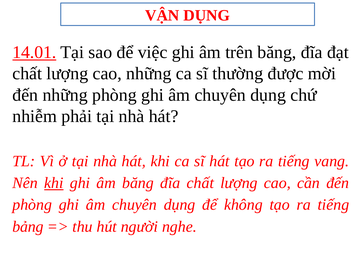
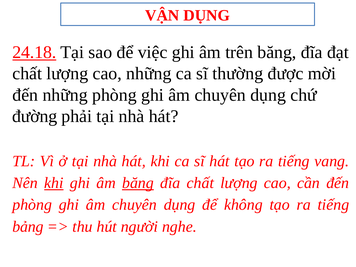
14.01: 14.01 -> 24.18
nhiễm: nhiễm -> đường
băng at (138, 183) underline: none -> present
